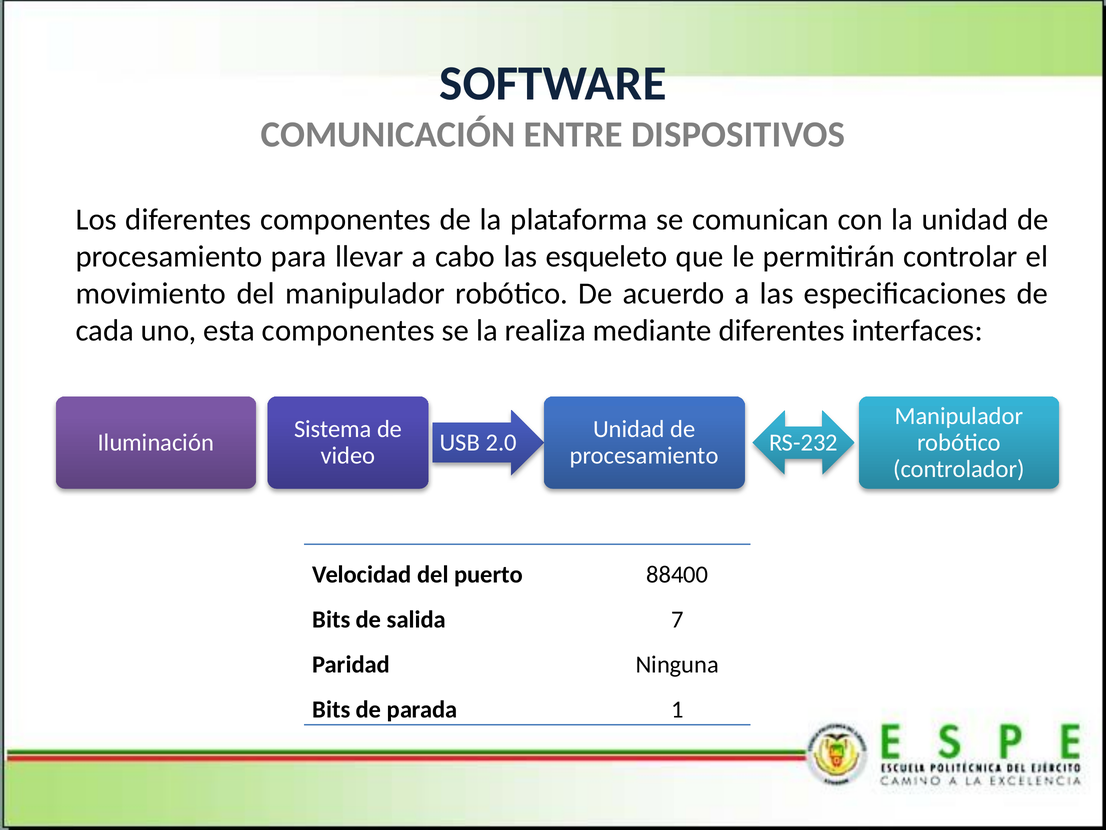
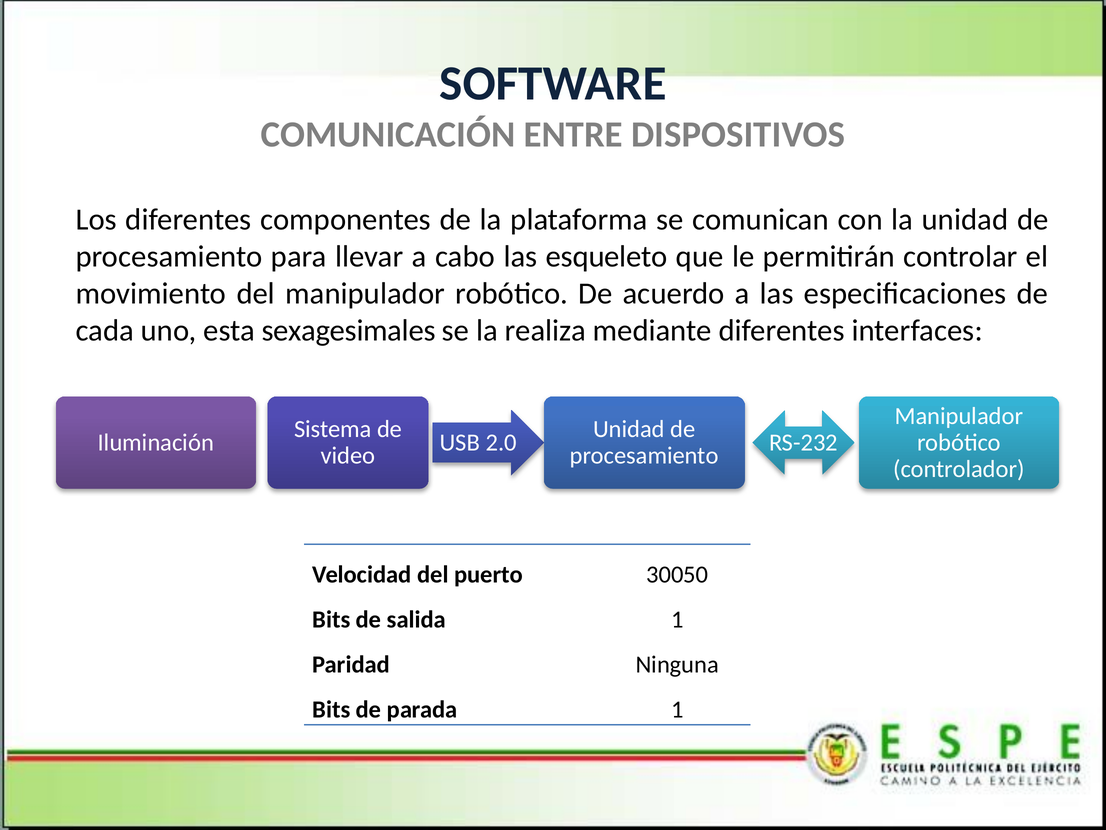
esta componentes: componentes -> sexagesimales
88400: 88400 -> 30050
salida 7: 7 -> 1
